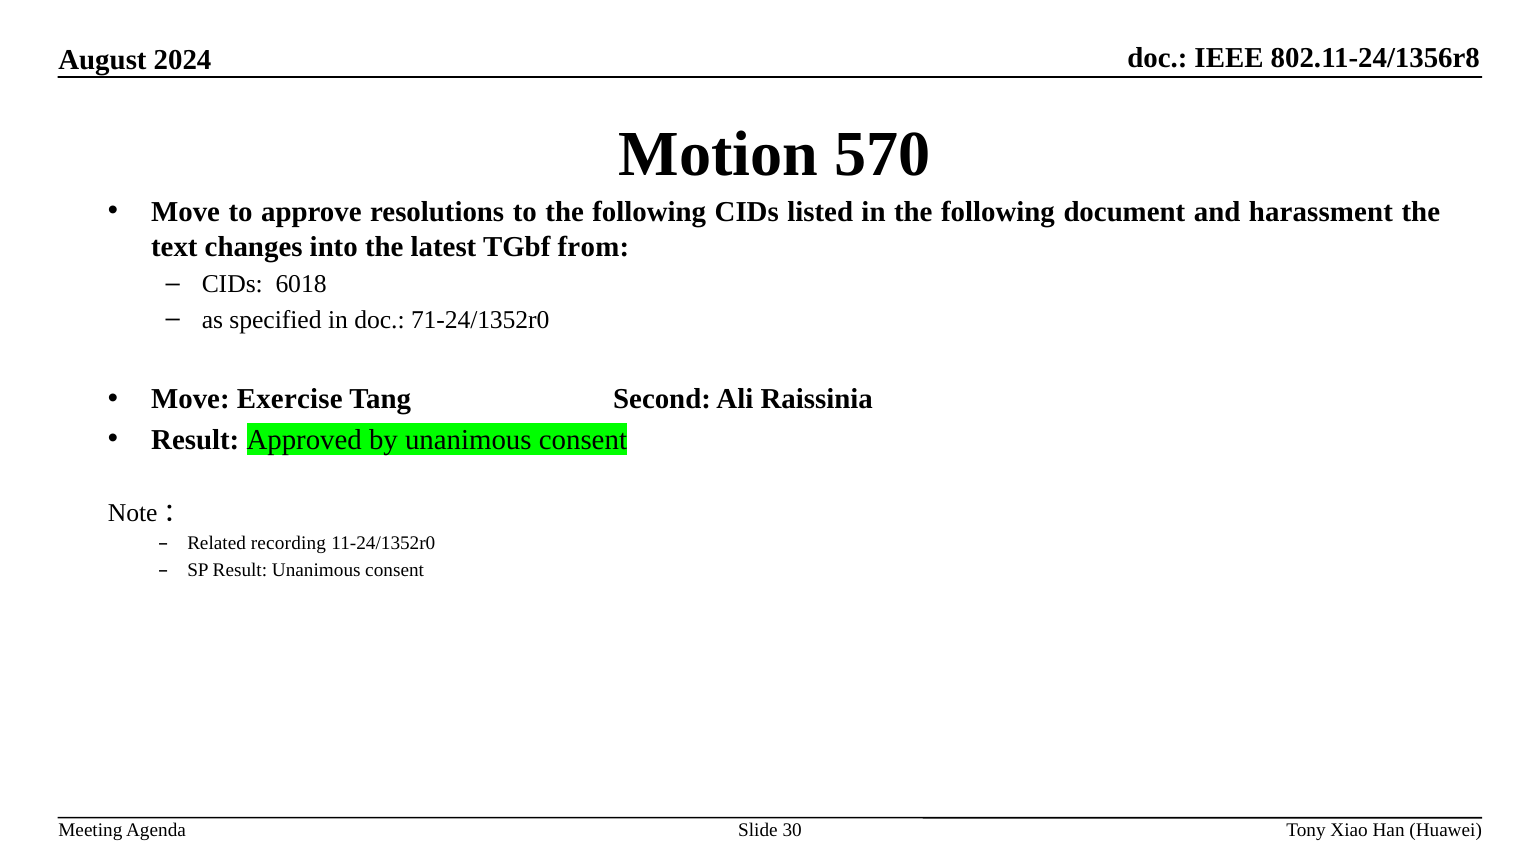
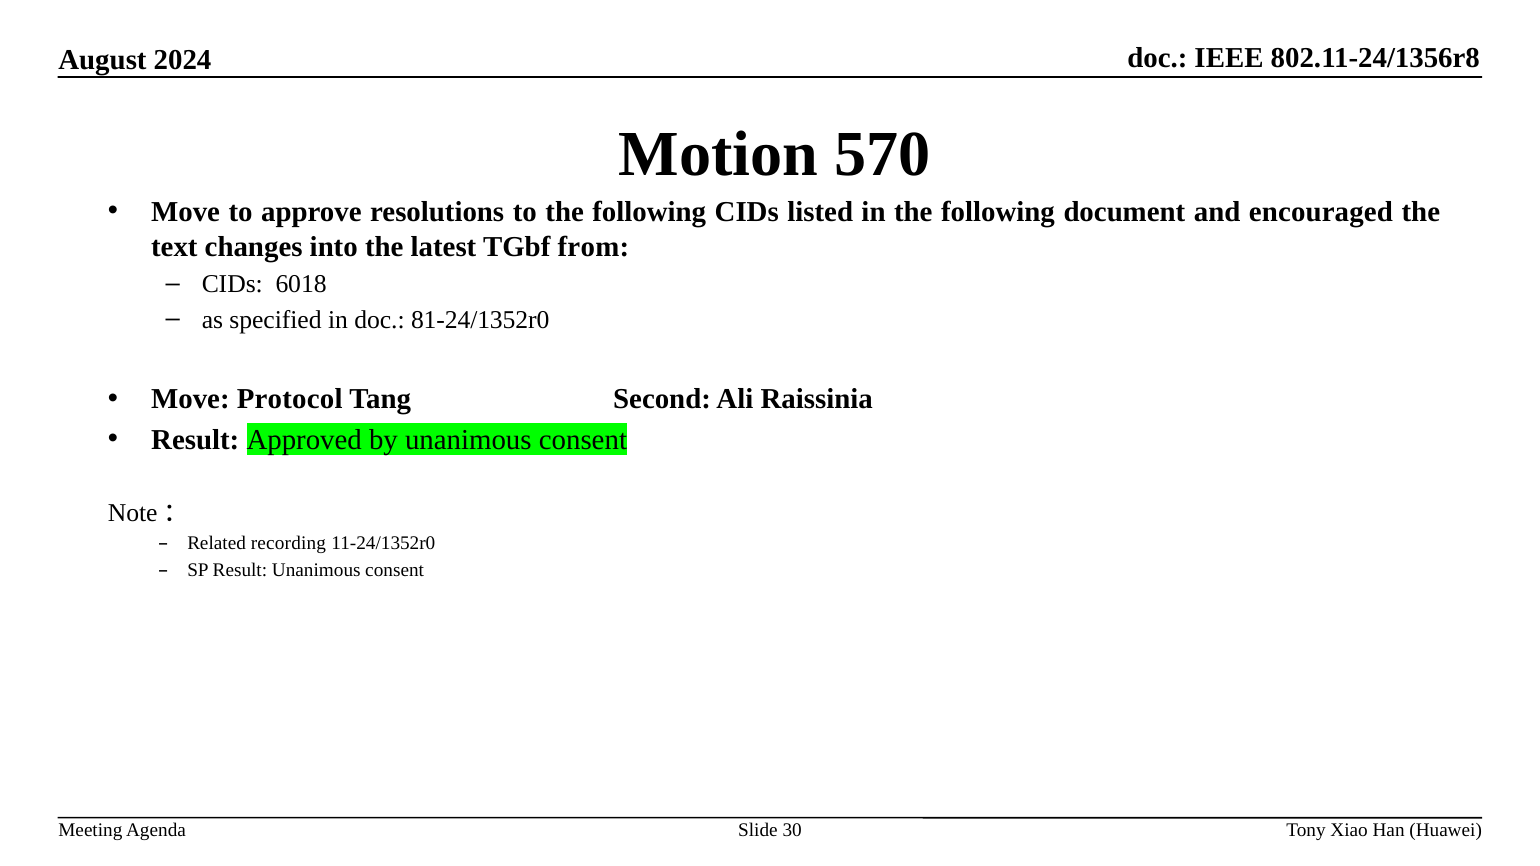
harassment: harassment -> encouraged
71-24/1352r0: 71-24/1352r0 -> 81-24/1352r0
Exercise: Exercise -> Protocol
